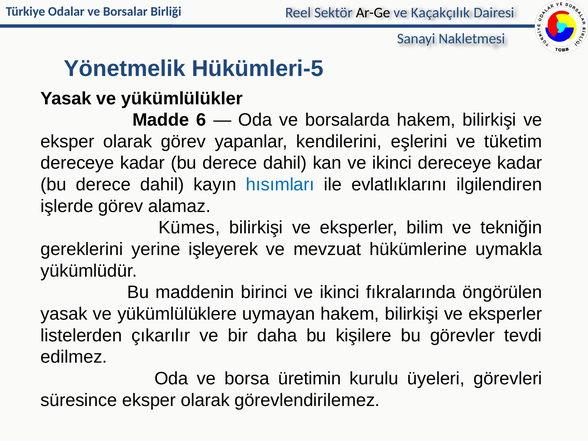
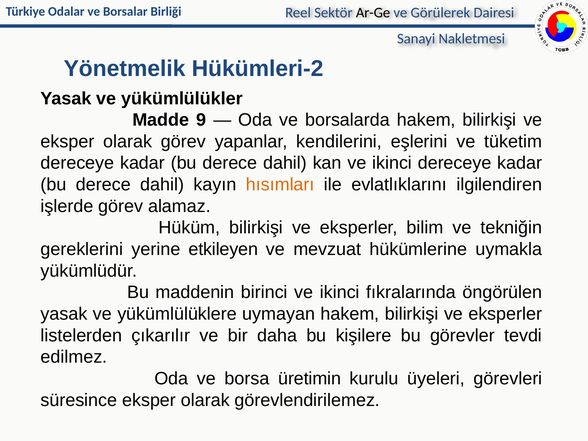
Kaçakçılık: Kaçakçılık -> Görülerek
Hükümleri-5: Hükümleri-5 -> Hükümleri-2
6: 6 -> 9
hısımları colour: blue -> orange
Kümes: Kümes -> Hüküm
işleyerek: işleyerek -> etkileyen
